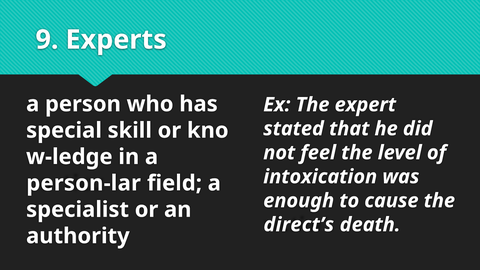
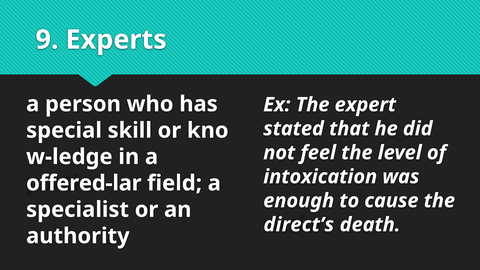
person-lar: person-lar -> offered-lar
